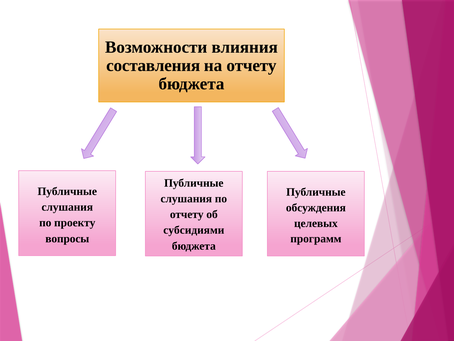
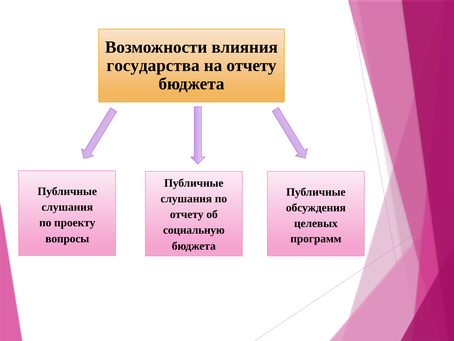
составления: составления -> государства
субсидиями: субсидиями -> социальную
